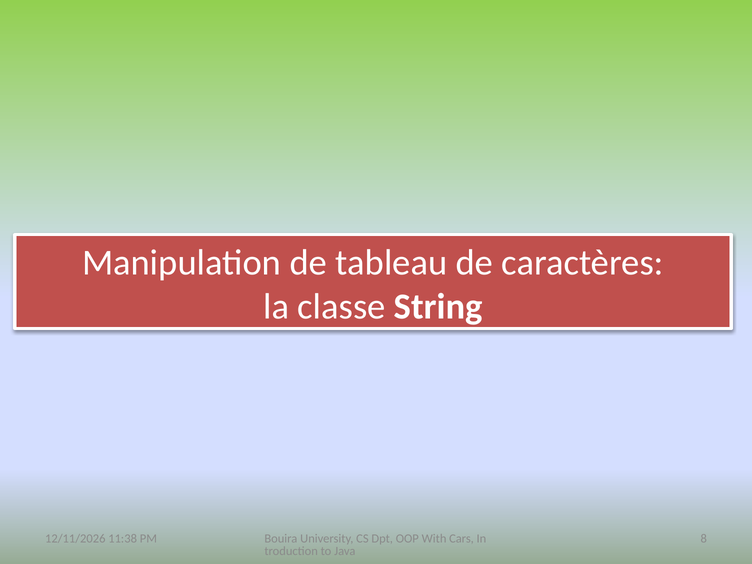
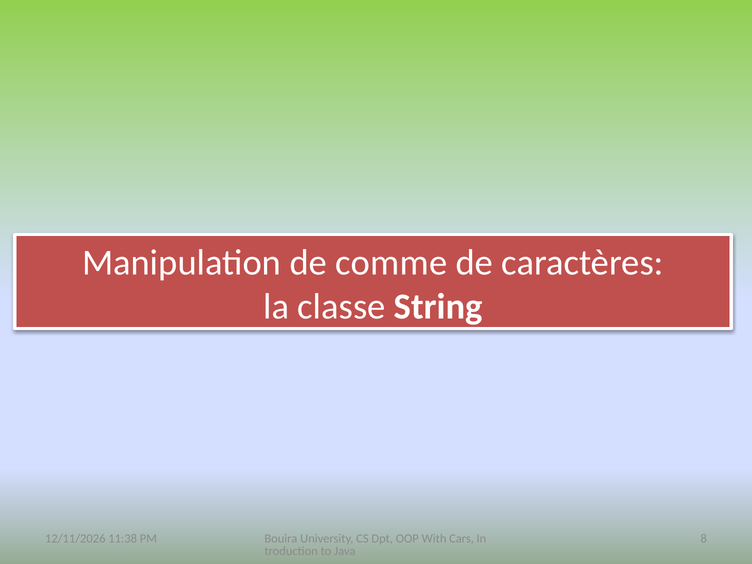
tableau: tableau -> comme
